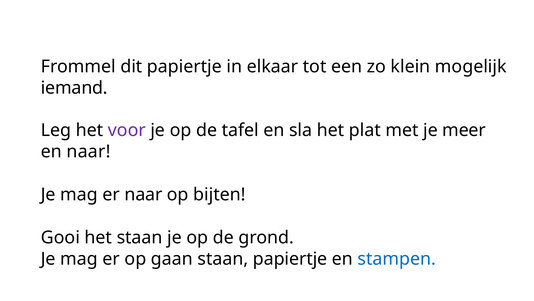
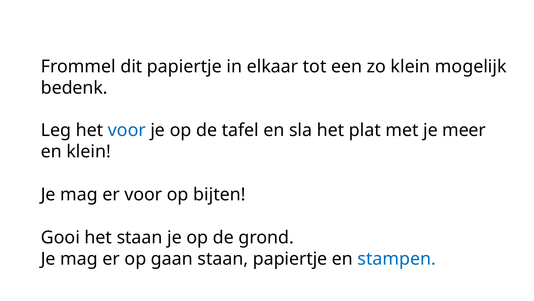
iemand: iemand -> bedenk
voor at (127, 130) colour: purple -> blue
en naar: naar -> klein
er naar: naar -> voor
